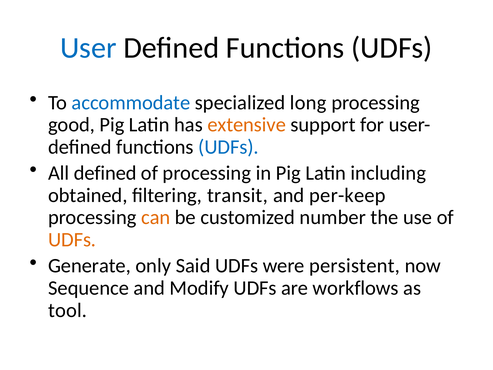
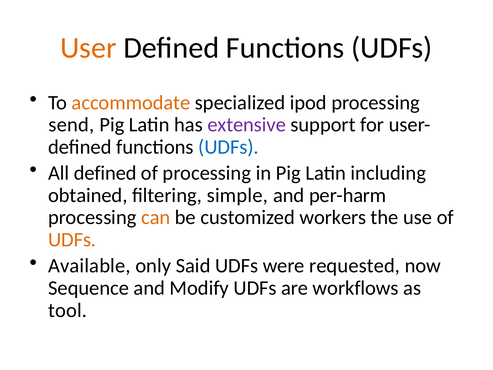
User colour: blue -> orange
accommodate colour: blue -> orange
long: long -> ipod
good: good -> send
extensive colour: orange -> purple
transit: transit -> simple
per-keep: per-keep -> per-harm
number: number -> workers
Generate: Generate -> Available
persistent: persistent -> requested
